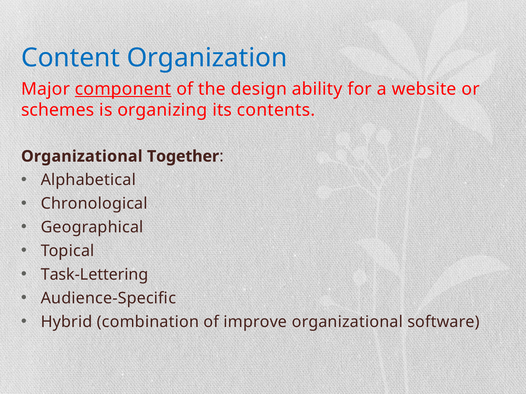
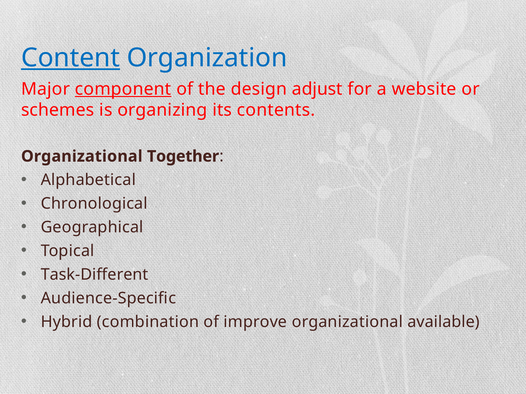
Content underline: none -> present
ability: ability -> adjust
Task-Lettering: Task-Lettering -> Task-Different
software: software -> available
